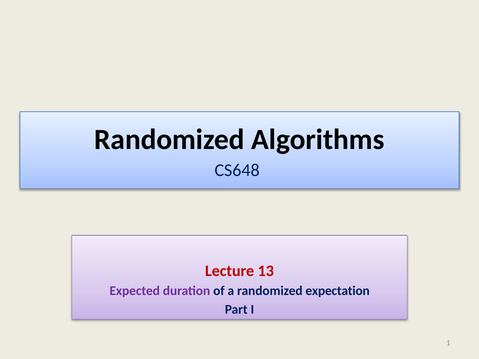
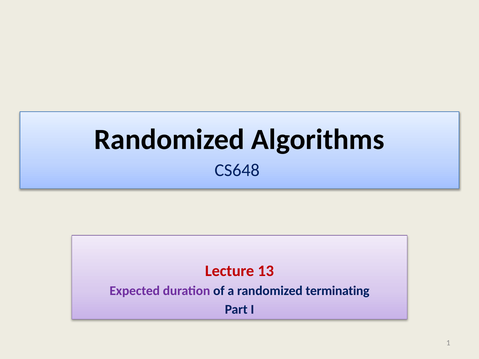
expectation: expectation -> terminating
